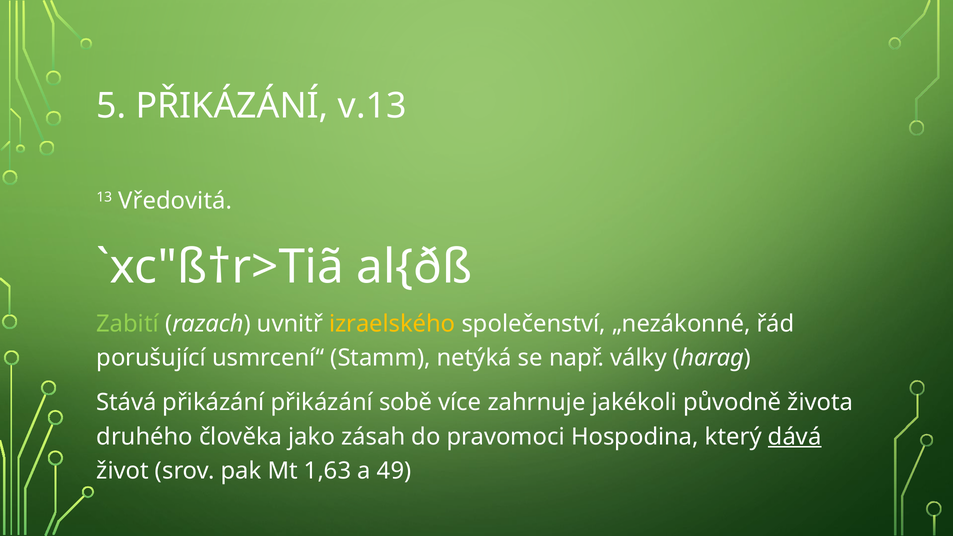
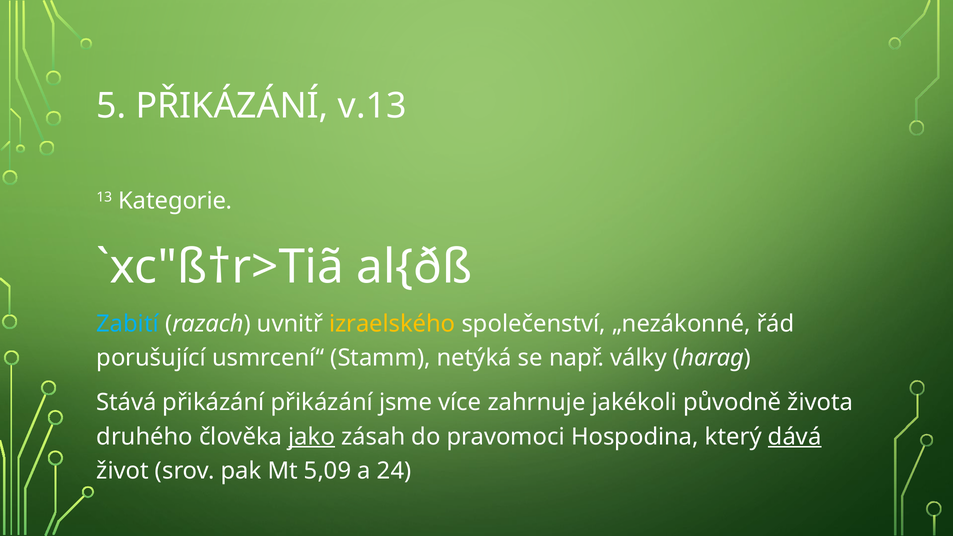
Vředovitá: Vředovitá -> Kategorie
Zabití colour: light green -> light blue
sobě: sobě -> jsme
jako underline: none -> present
1,63: 1,63 -> 5,09
49: 49 -> 24
